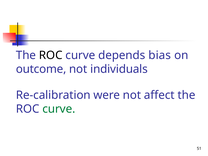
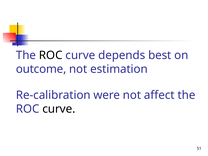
bias: bias -> best
individuals: individuals -> estimation
curve at (59, 109) colour: green -> black
